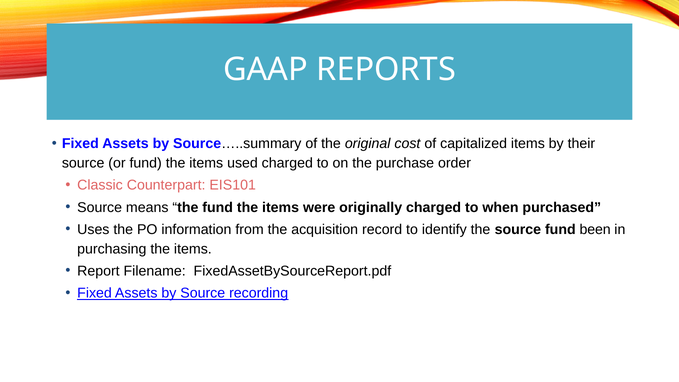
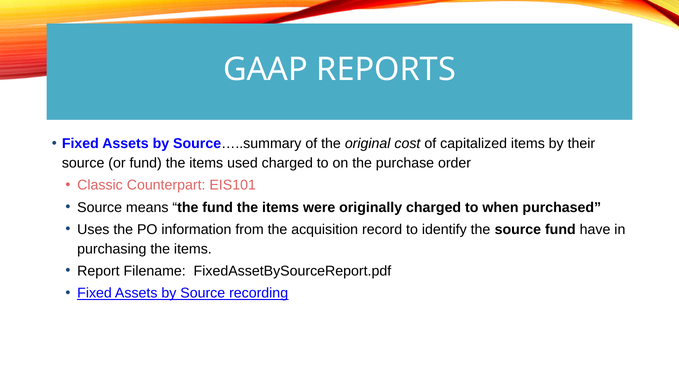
been: been -> have
